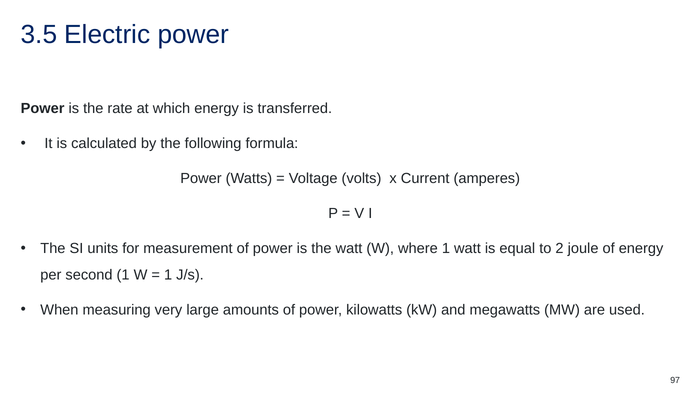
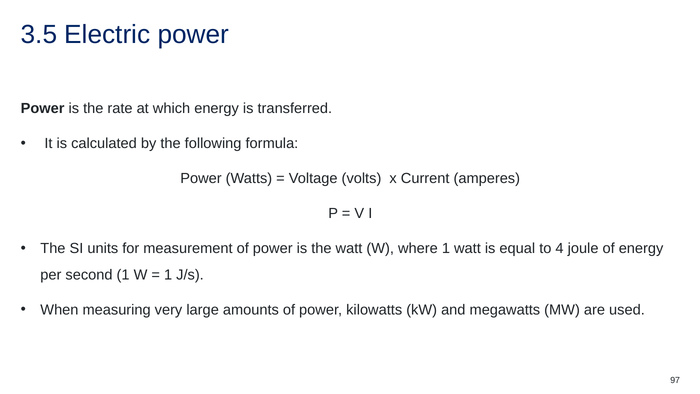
2: 2 -> 4
